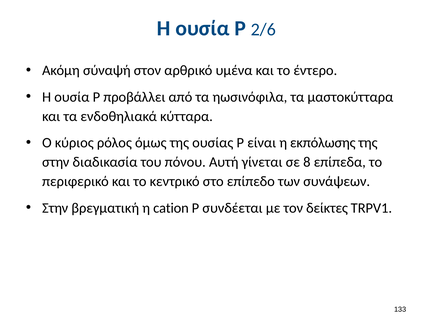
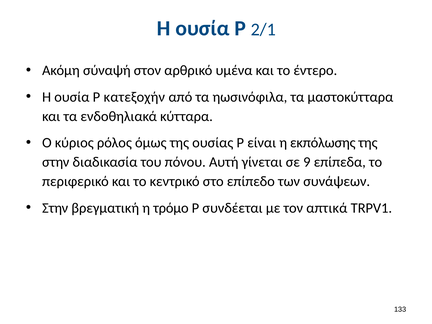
2/6: 2/6 -> 2/1
προβάλλει: προβάλλει -> κατεξοχήν
8: 8 -> 9
cation: cation -> τρόμο
δείκτες: δείκτες -> απτικά
